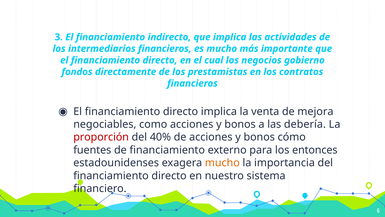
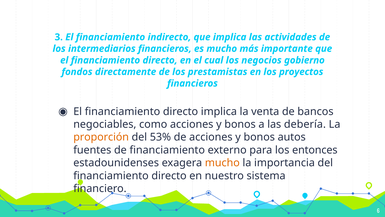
contratos: contratos -> proyectos
mejora: mejora -> bancos
proporción colour: red -> orange
40%: 40% -> 53%
cómo: cómo -> autos
